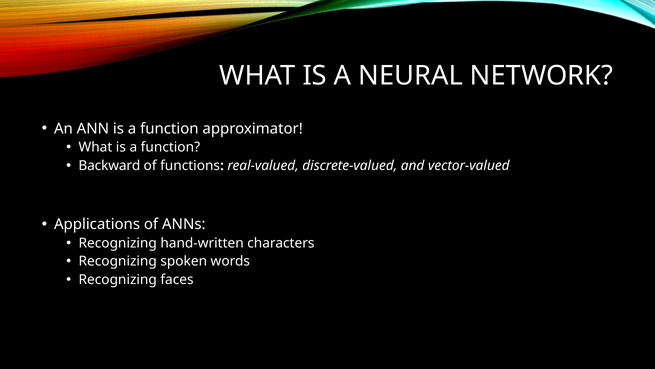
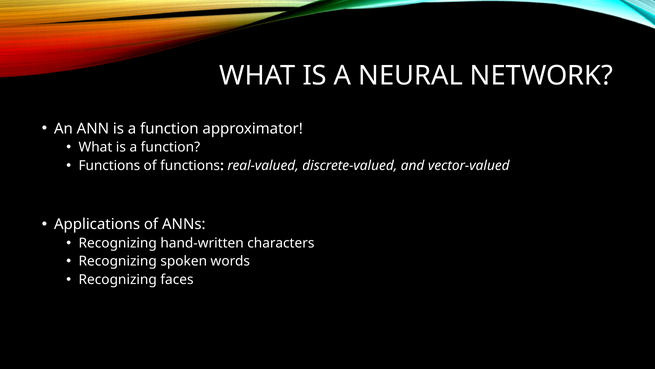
Backward at (109, 165): Backward -> Functions
